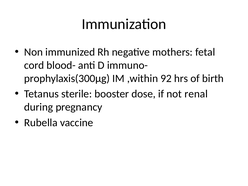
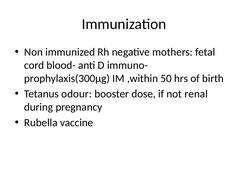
92: 92 -> 50
sterile: sterile -> odour
